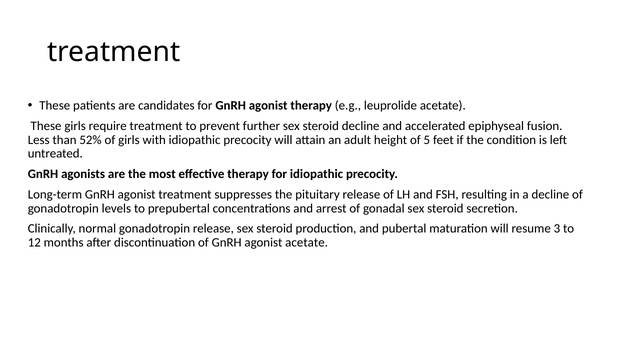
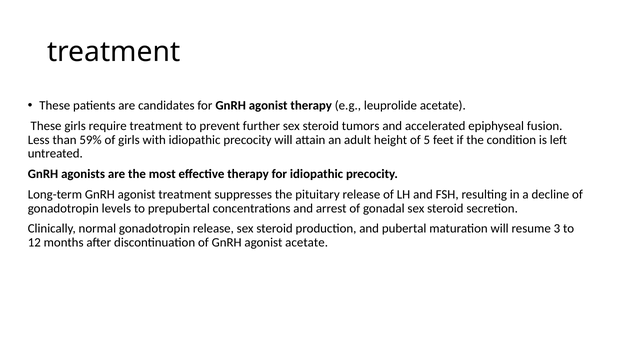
steroid decline: decline -> tumors
52%: 52% -> 59%
